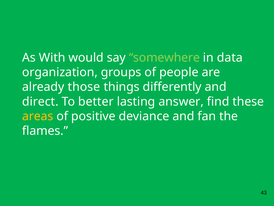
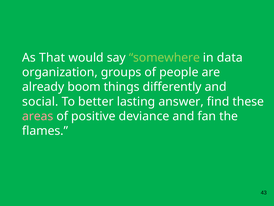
With: With -> That
those: those -> boom
direct: direct -> social
areas colour: yellow -> pink
